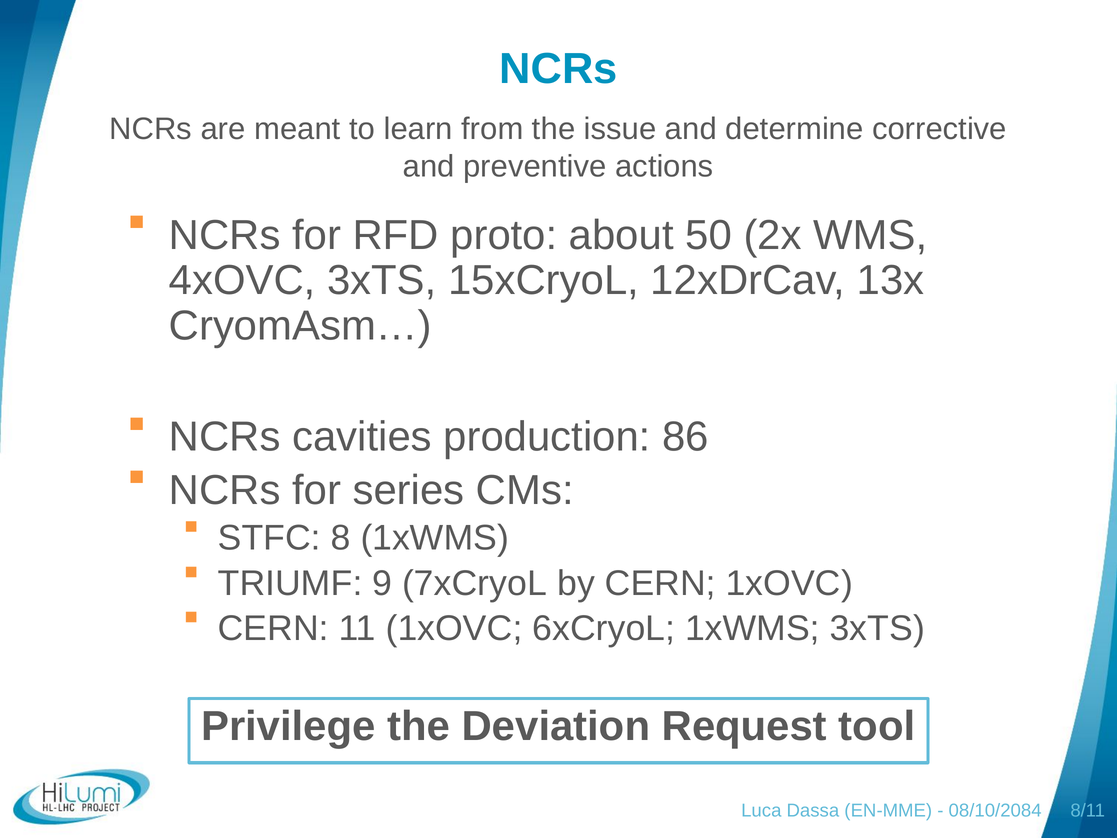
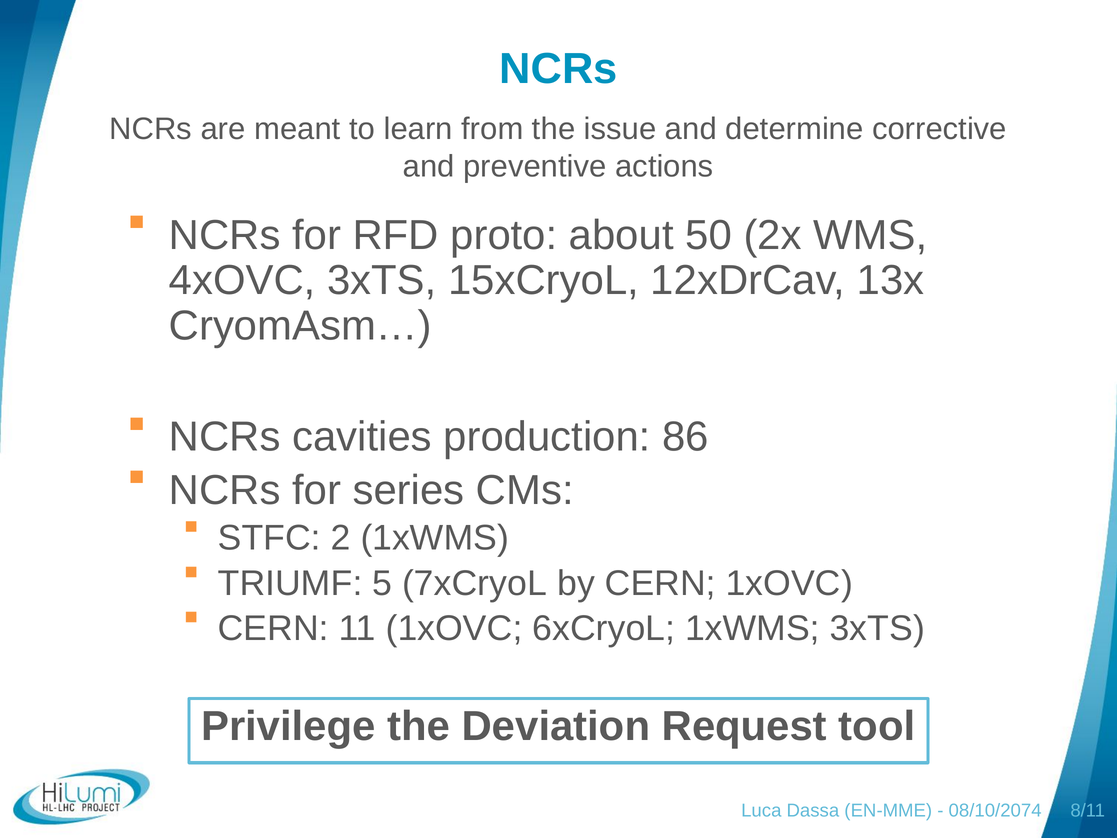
8: 8 -> 2
9: 9 -> 5
08/10/2084: 08/10/2084 -> 08/10/2074
